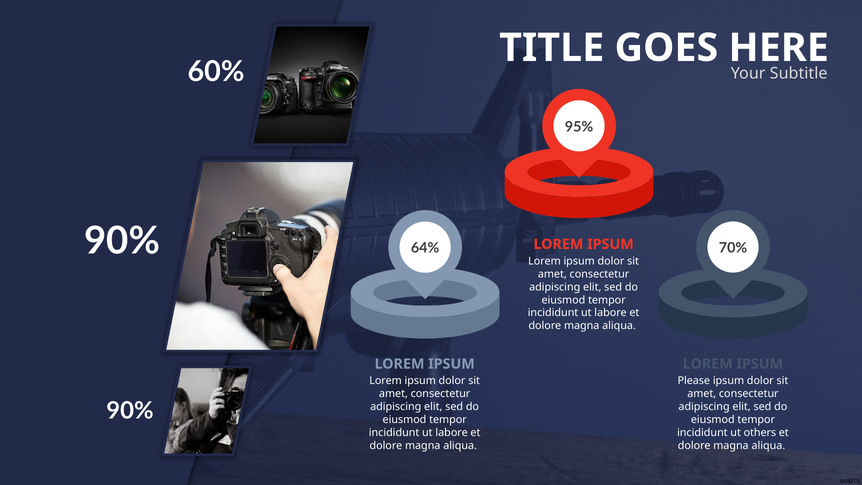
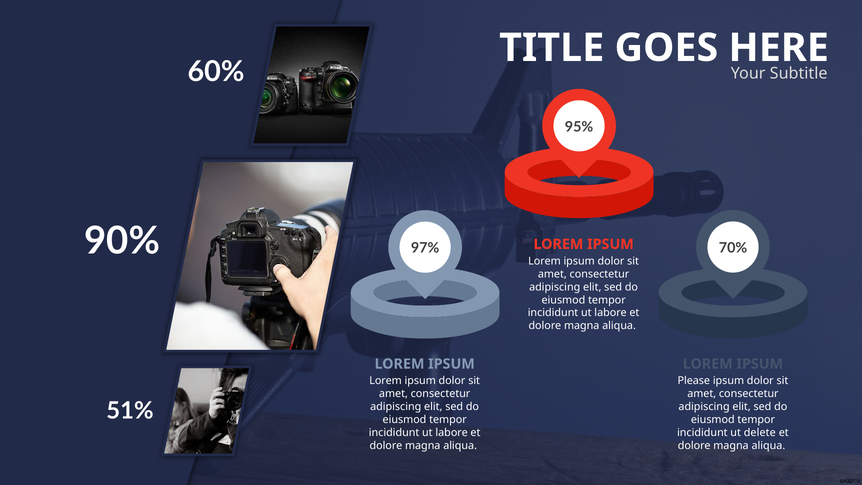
64%: 64% -> 97%
90% at (130, 411): 90% -> 51%
others: others -> delete
